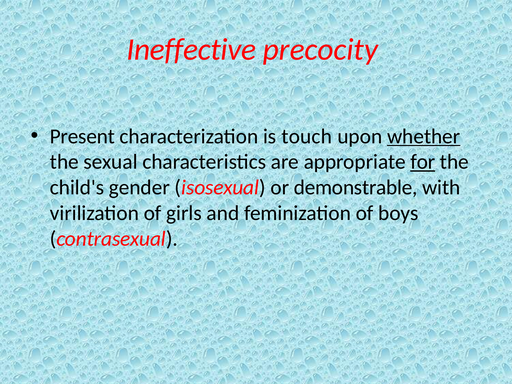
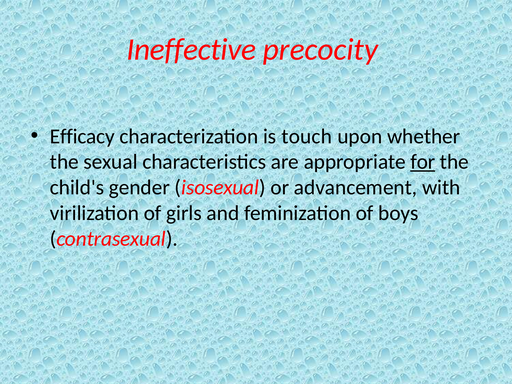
Present: Present -> Efficacy
whether underline: present -> none
demonstrable: demonstrable -> advancement
